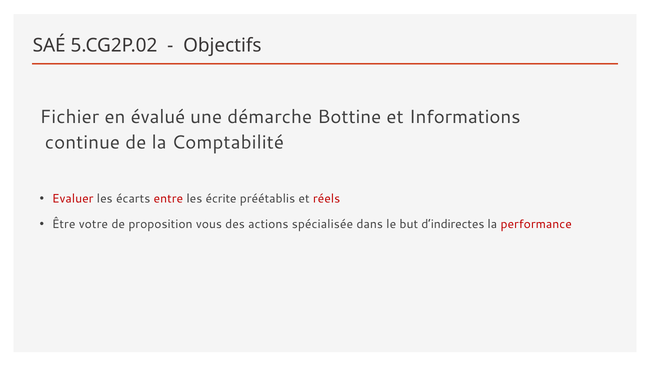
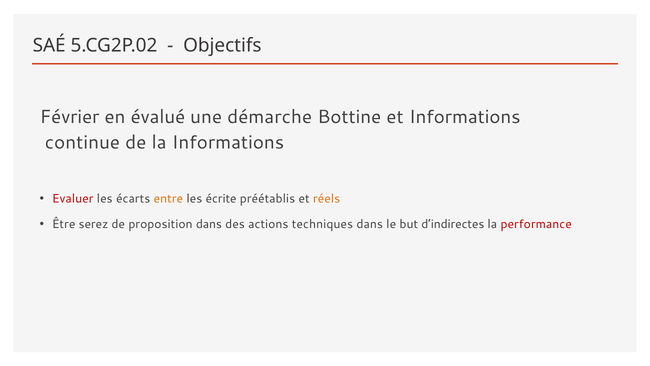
Fichier: Fichier -> Février
la Comptabilité: Comptabilité -> Informations
entre colour: red -> orange
réels colour: red -> orange
votre: votre -> serez
proposition vous: vous -> dans
spécialisée: spécialisée -> techniques
